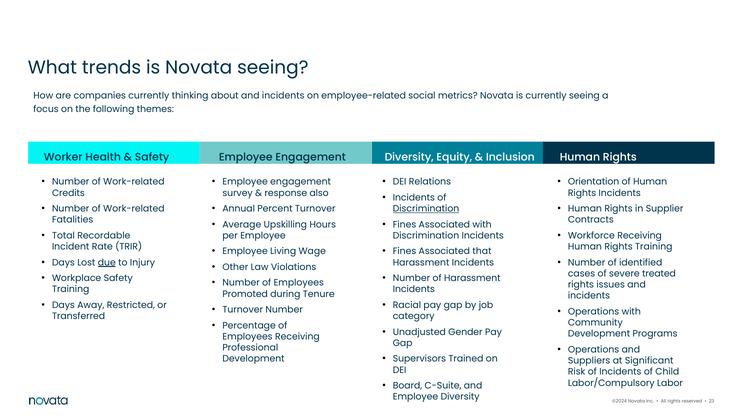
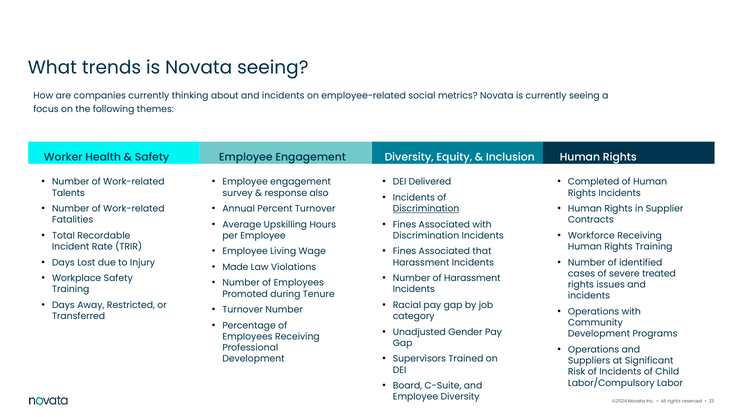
Relations: Relations -> Delivered
Orientation: Orientation -> Completed
Credits: Credits -> Talents
due underline: present -> none
Other: Other -> Made
